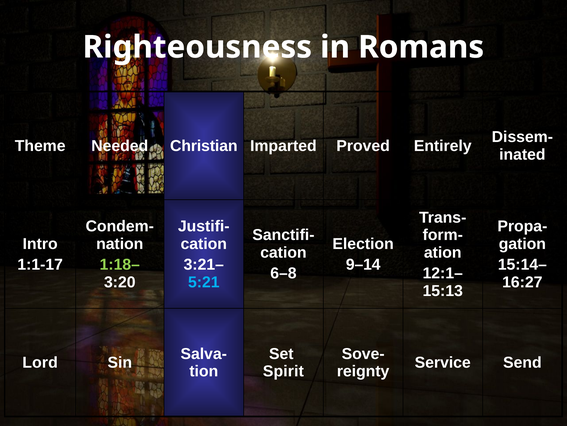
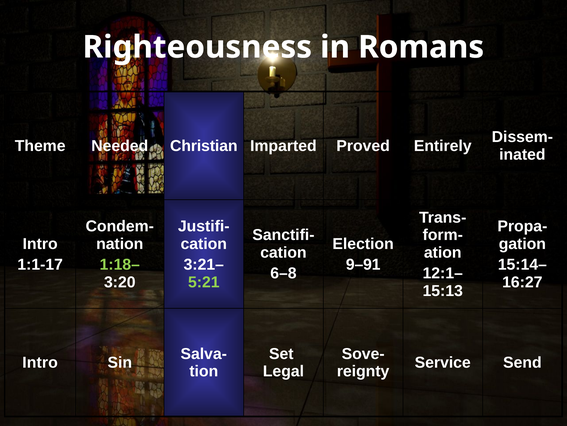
9–14: 9–14 -> 9–91
5:21 colour: light blue -> light green
Lord at (40, 362): Lord -> Intro
Spirit: Spirit -> Legal
